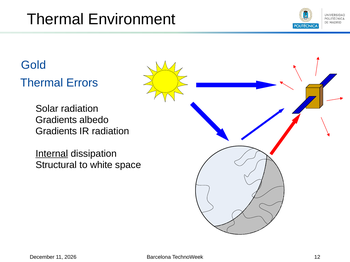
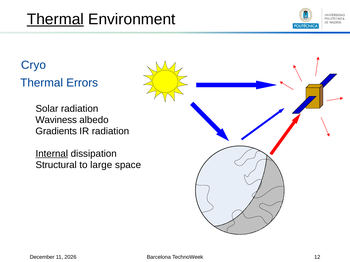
Thermal at (55, 19) underline: none -> present
Gold: Gold -> Cryo
Gradients at (56, 120): Gradients -> Waviness
white: white -> large
